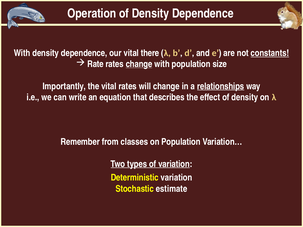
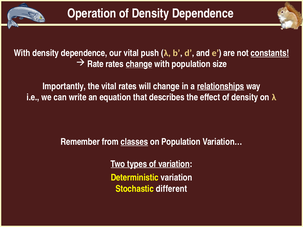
there: there -> push
classes underline: none -> present
estimate: estimate -> different
